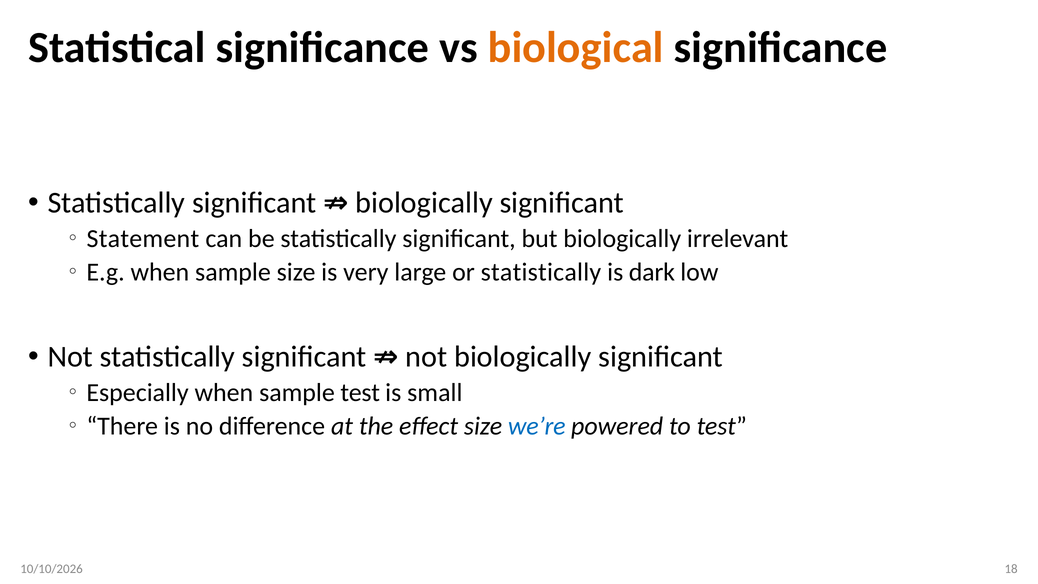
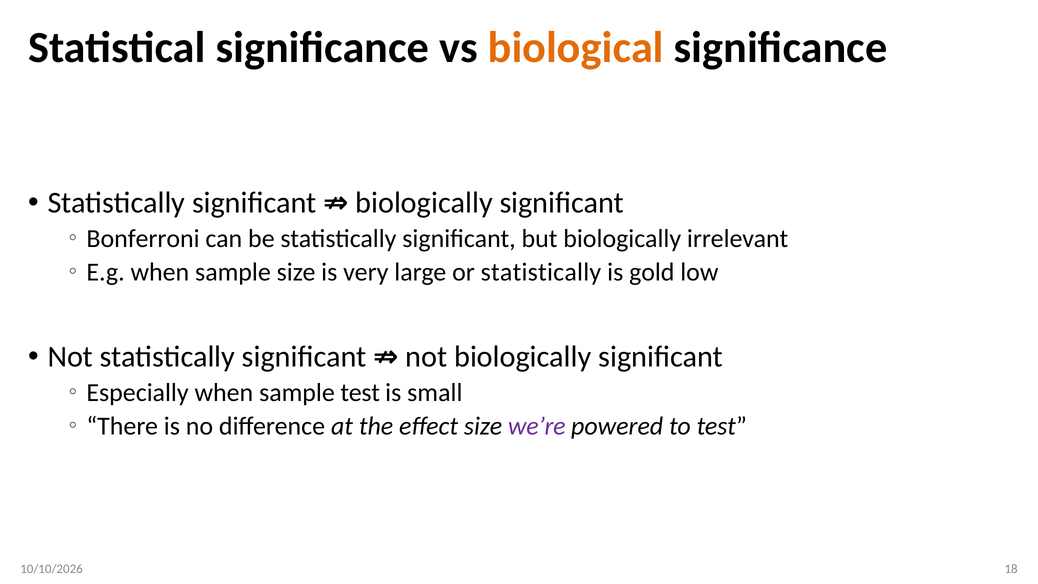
Statement: Statement -> Bonferroni
dark: dark -> gold
we’re colour: blue -> purple
